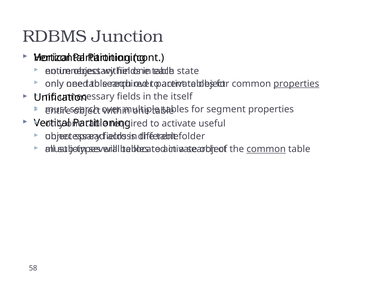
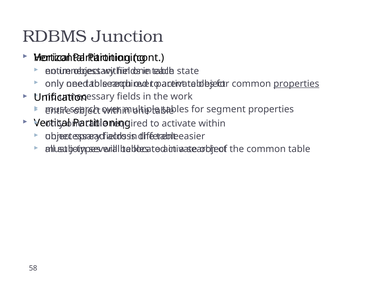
itself: itself -> work
activate useful: useful -> within
folder: folder -> easier
common at (266, 149) underline: present -> none
